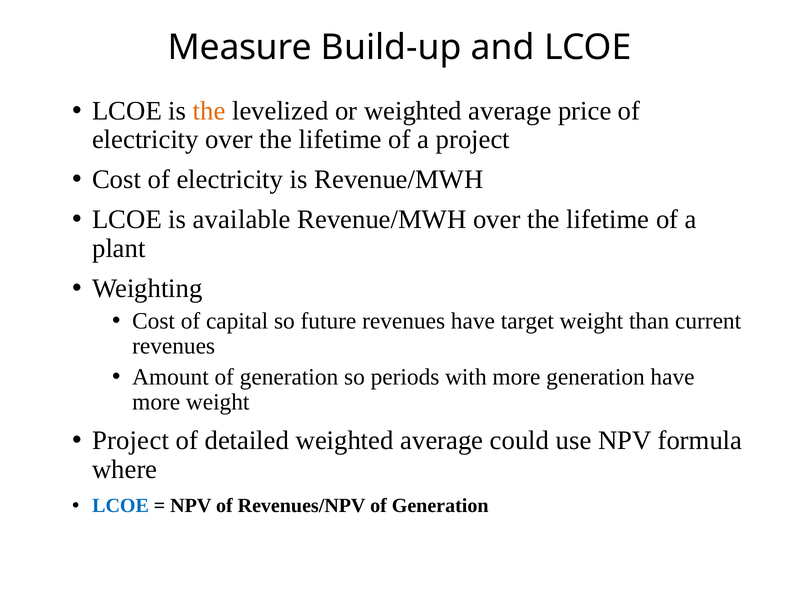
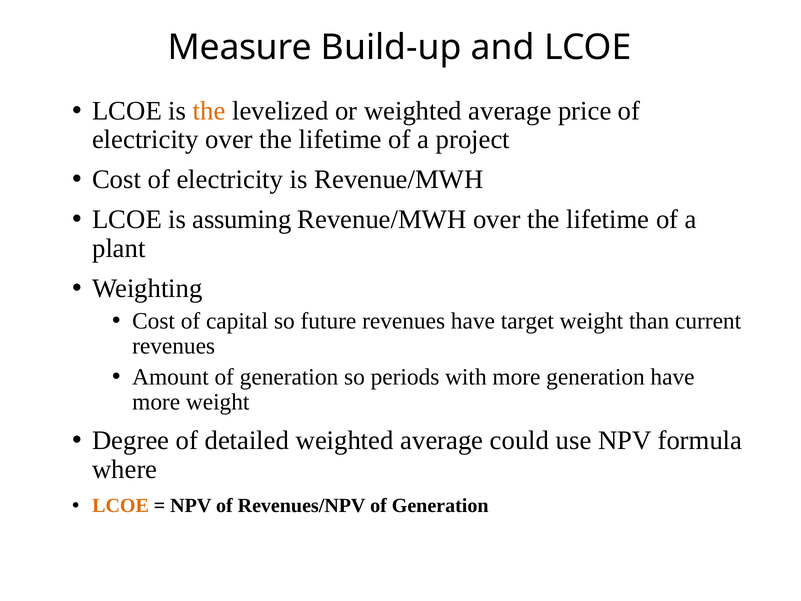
available: available -> assuming
Project at (131, 440): Project -> Degree
LCOE at (121, 505) colour: blue -> orange
